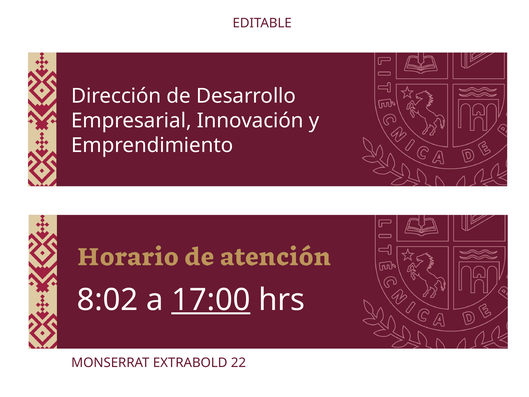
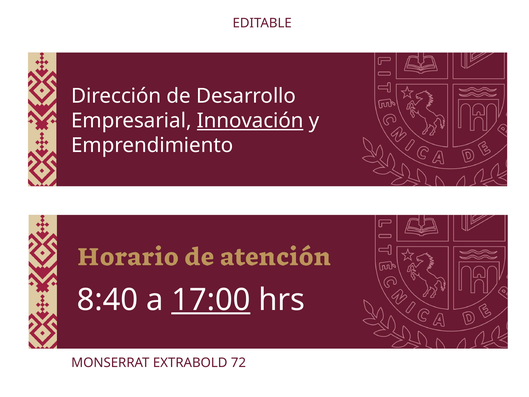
Innovación underline: none -> present
8:02: 8:02 -> 8:40
22: 22 -> 72
